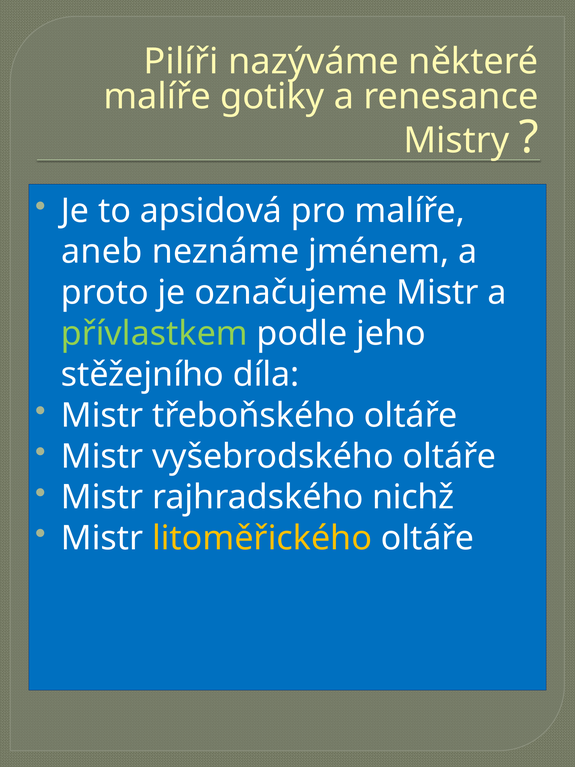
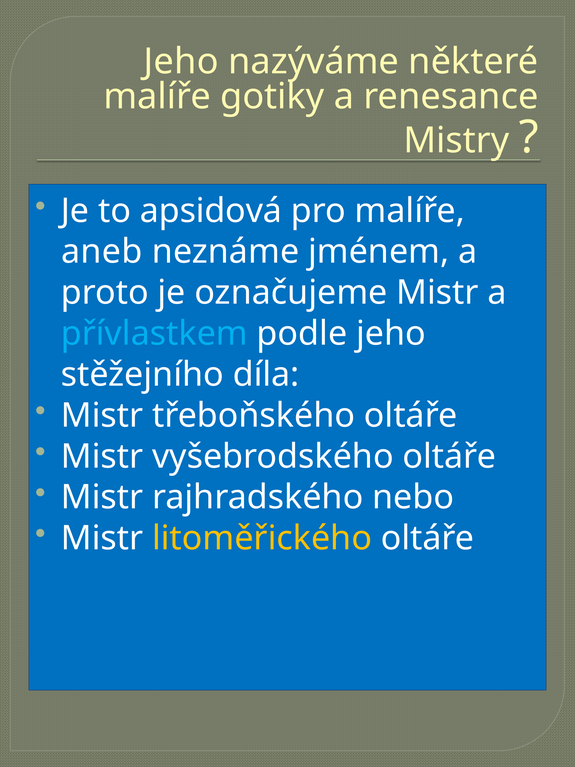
Pilíři at (181, 62): Pilíři -> Jeho
přívlastkem colour: light green -> light blue
nichž: nichž -> nebo
